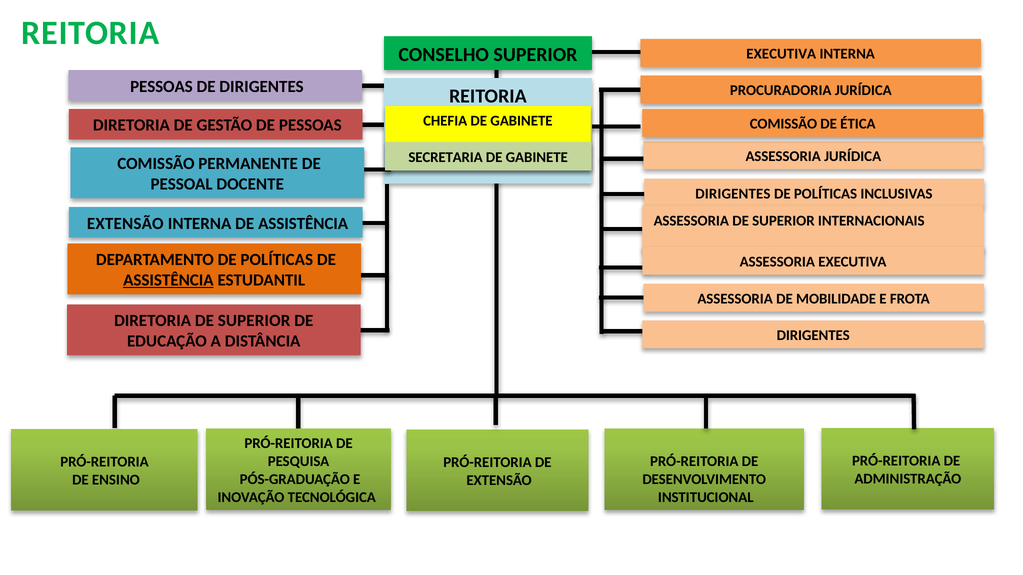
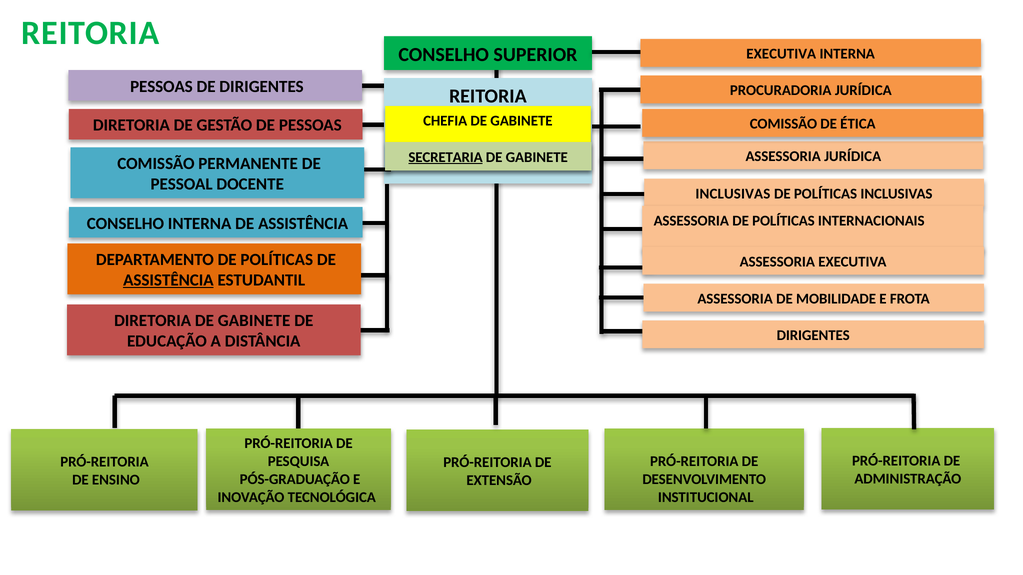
SECRETARIA underline: none -> present
DIRIGENTES at (733, 194): DIRIGENTES -> INCLUSIVAS
ASSESSORIA DE SUPERIOR: SUPERIOR -> POLÍTICAS
EXTENSÃO at (125, 224): EXTENSÃO -> CONSELHO
DIRETORIA DE SUPERIOR: SUPERIOR -> GABINETE
